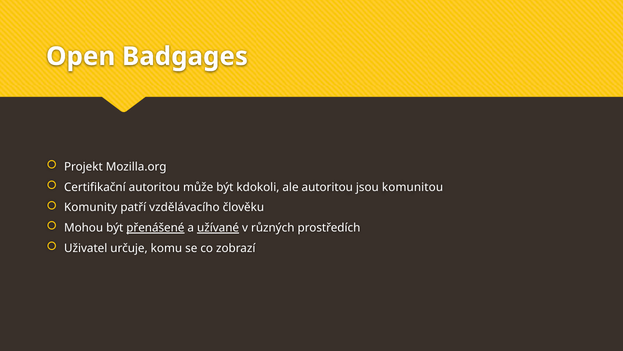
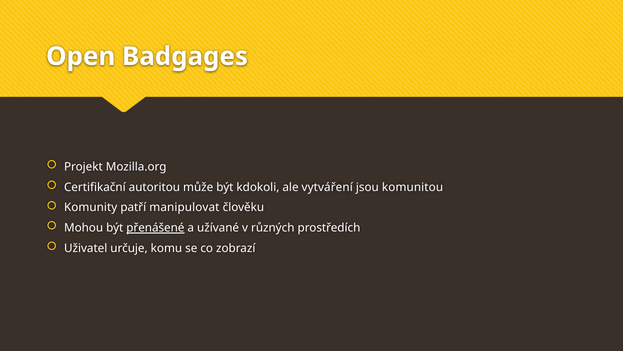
ale autoritou: autoritou -> vytváření
vzdělávacího: vzdělávacího -> manipulovat
užívané underline: present -> none
